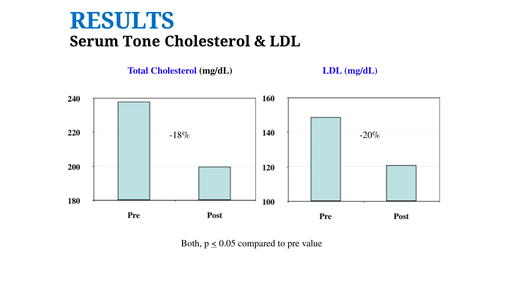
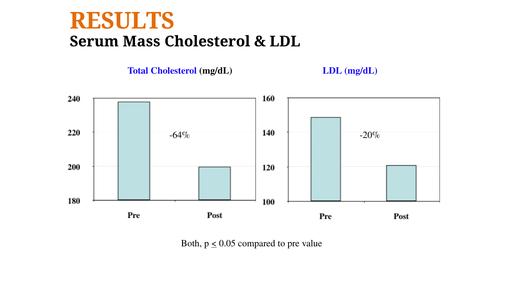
RESULTS colour: blue -> orange
Tone: Tone -> Mass
-18%: -18% -> -64%
